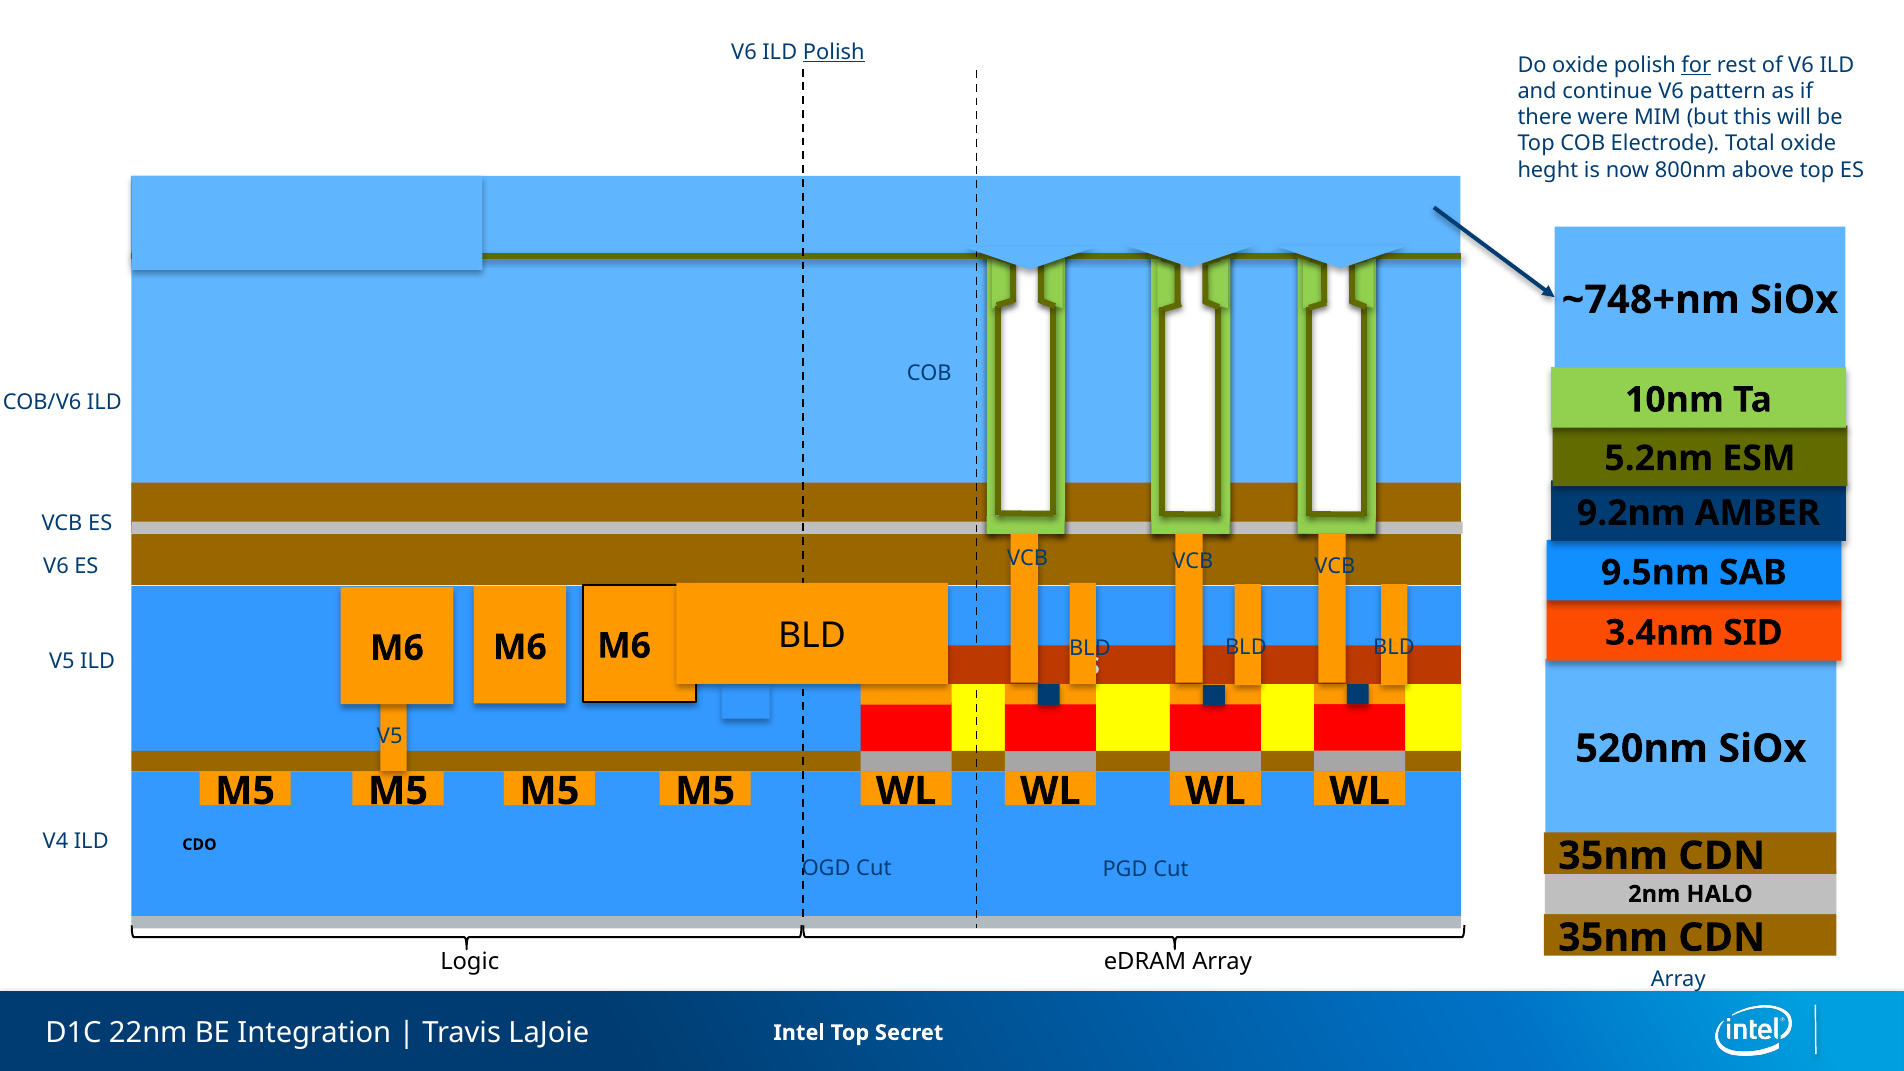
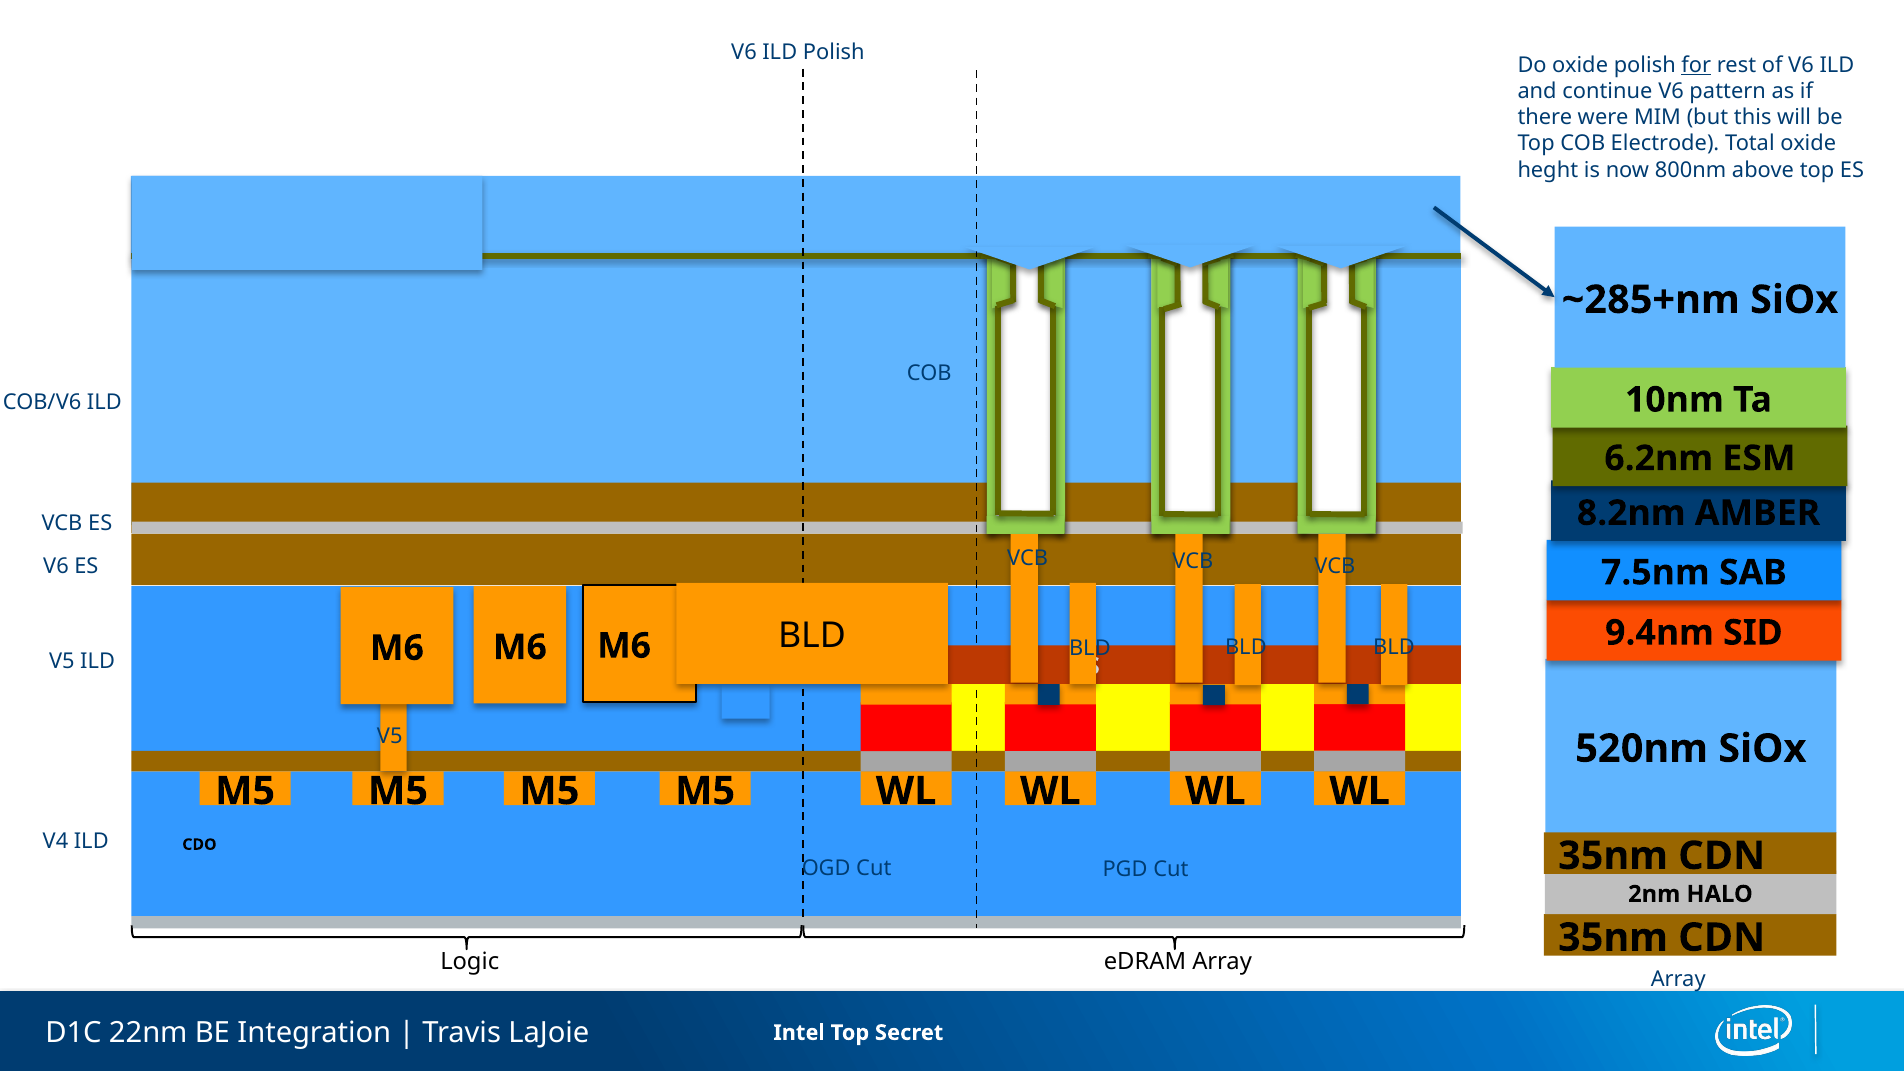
Polish at (834, 52) underline: present -> none
~748+nm: ~748+nm -> ~285+nm
5.2nm: 5.2nm -> 6.2nm
9.2nm: 9.2nm -> 8.2nm
9.5nm: 9.5nm -> 7.5nm
3.4nm: 3.4nm -> 9.4nm
